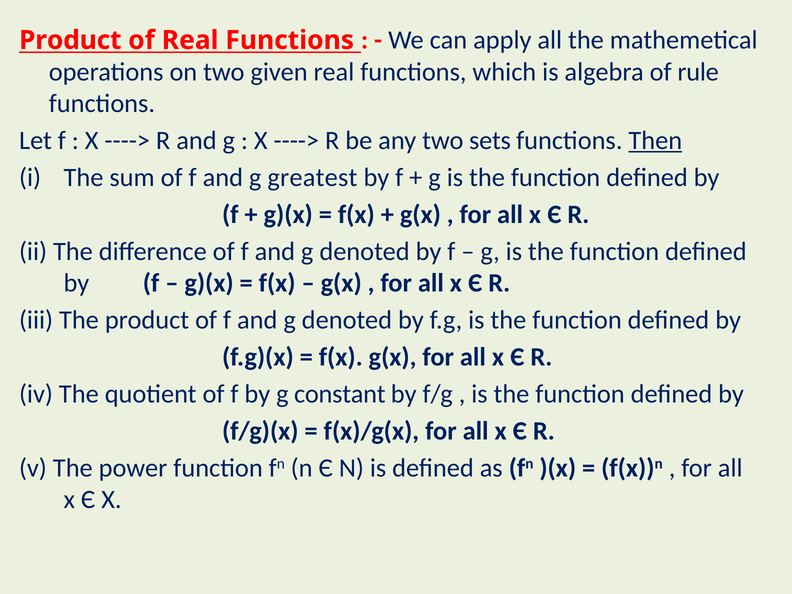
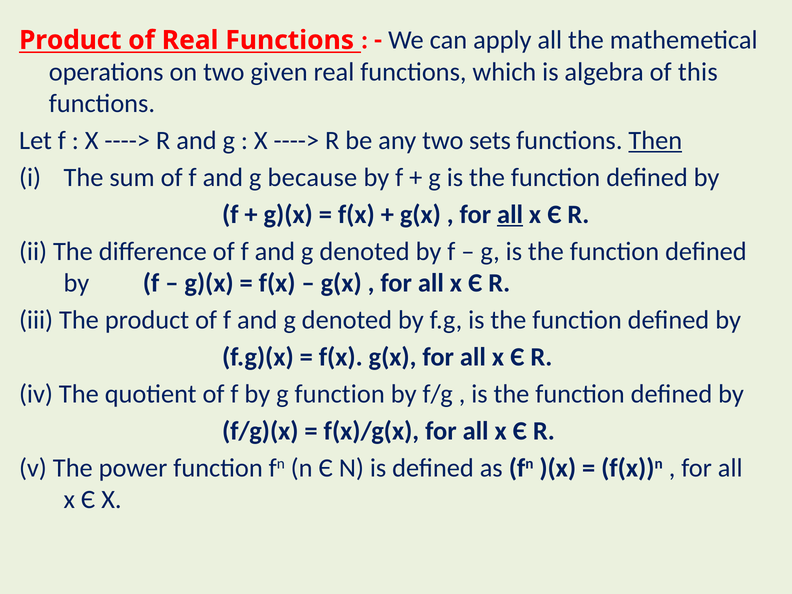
rule: rule -> this
greatest: greatest -> because
all at (510, 214) underline: none -> present
g constant: constant -> function
